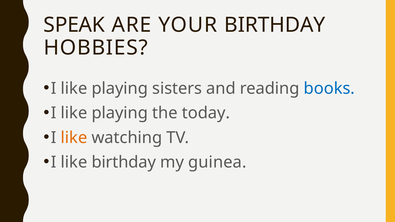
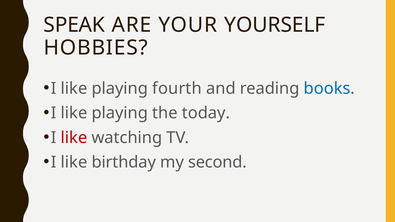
YOUR BIRTHDAY: BIRTHDAY -> YOURSELF
sisters: sisters -> fourth
like at (74, 138) colour: orange -> red
guinea: guinea -> second
